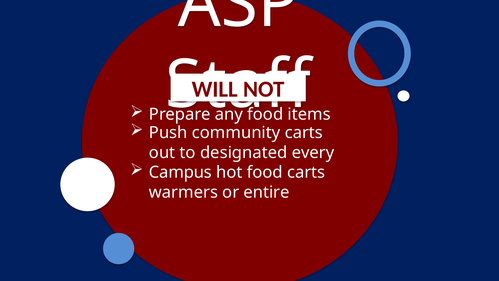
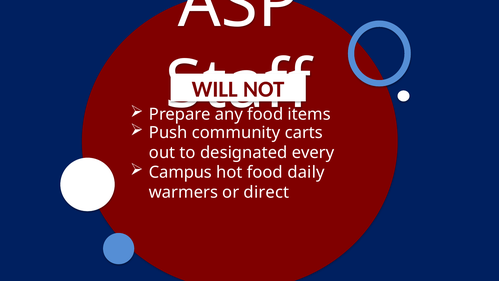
food carts: carts -> daily
entire: entire -> direct
